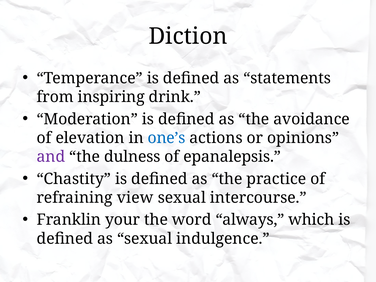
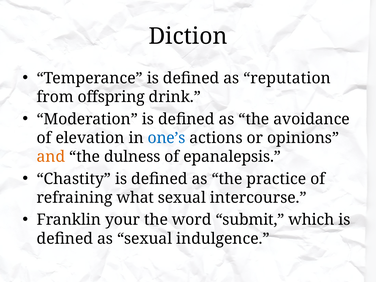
statements: statements -> reputation
inspiring: inspiring -> offspring
and colour: purple -> orange
view: view -> what
always: always -> submit
